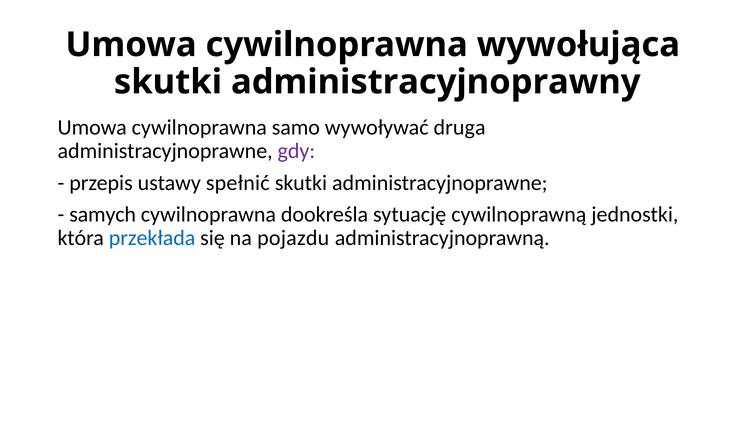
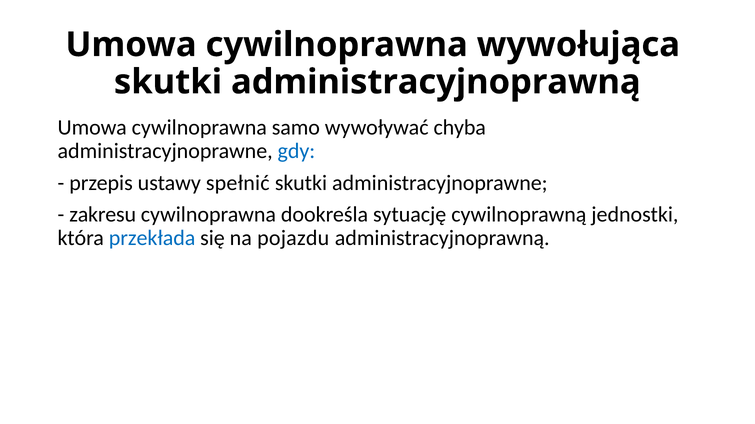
skutki administracyjnoprawny: administracyjnoprawny -> administracyjnoprawną
druga: druga -> chyba
gdy colour: purple -> blue
samych: samych -> zakresu
